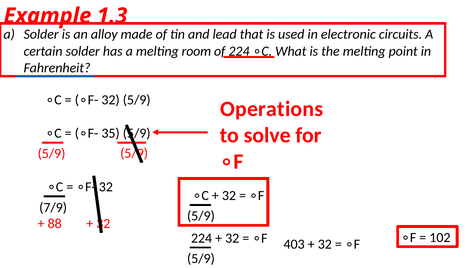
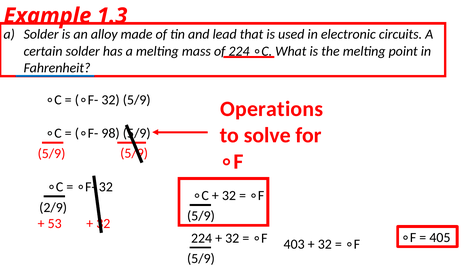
room: room -> mass
35: 35 -> 98
7/9: 7/9 -> 2/9
88: 88 -> 53
102: 102 -> 405
